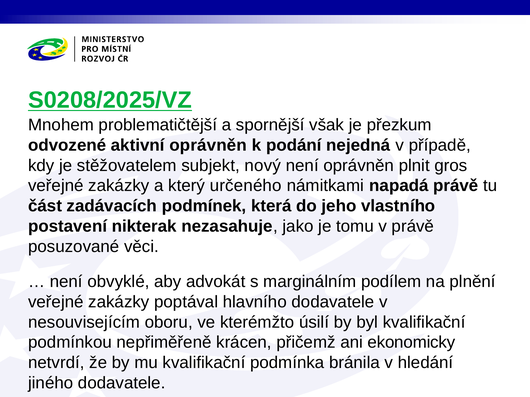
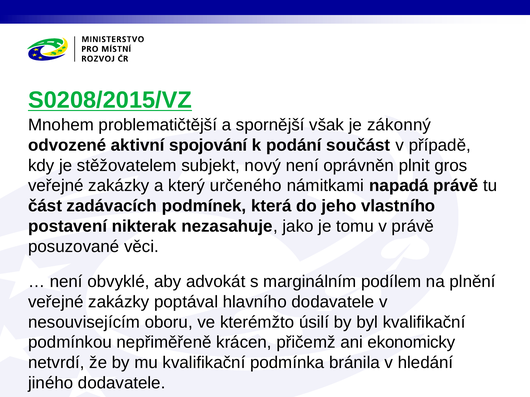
S0208/2025/VZ: S0208/2025/VZ -> S0208/2015/VZ
přezkum: přezkum -> zákonný
aktivní oprávněn: oprávněn -> spojování
nejedná: nejedná -> součást
